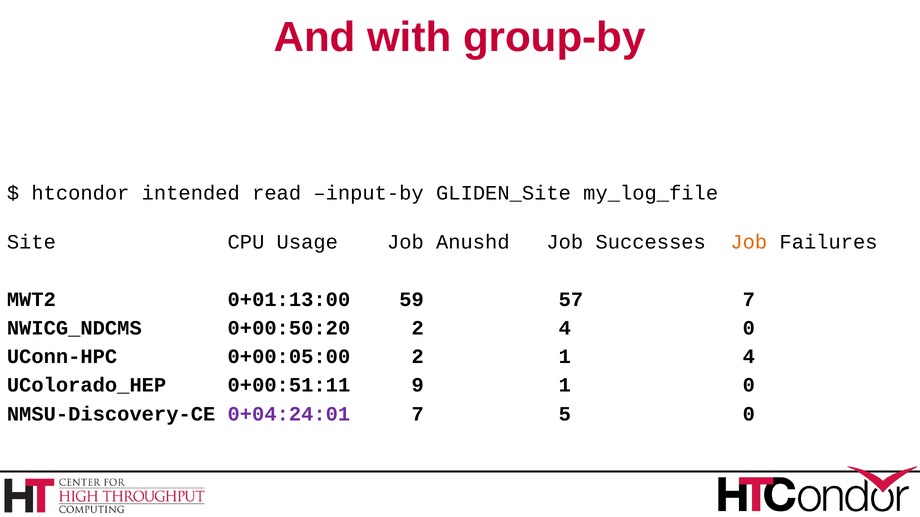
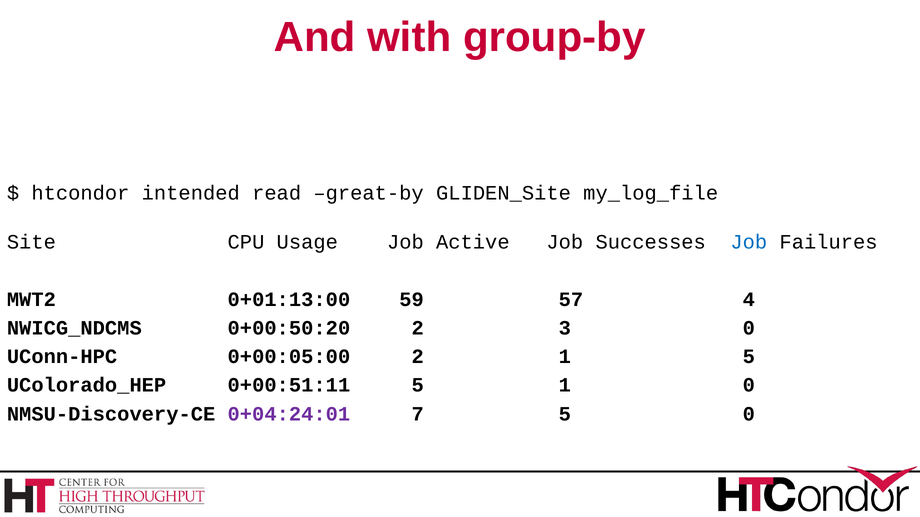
input-by: input-by -> great-by
Anushd: Anushd -> Active
Job at (749, 242) colour: orange -> blue
57 7: 7 -> 4
2 4: 4 -> 3
1 4: 4 -> 5
0+00:51:11 9: 9 -> 5
